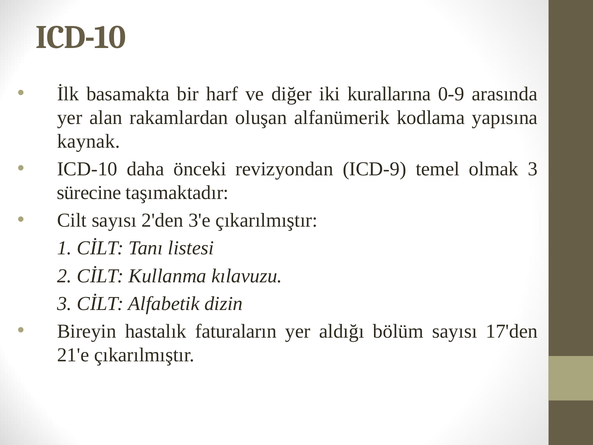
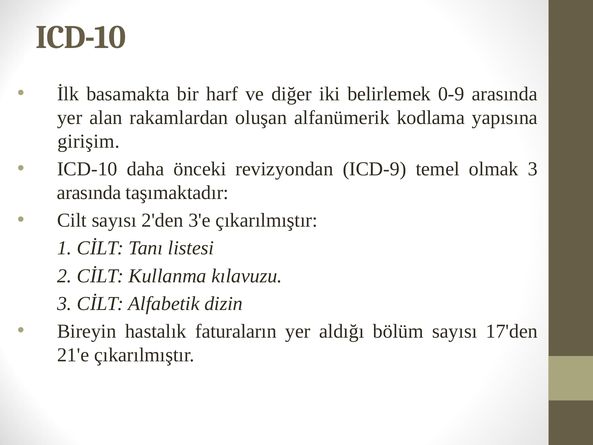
kurallarına: kurallarına -> belirlemek
kaynak: kaynak -> girişim
sürecine at (89, 193): sürecine -> arasında
